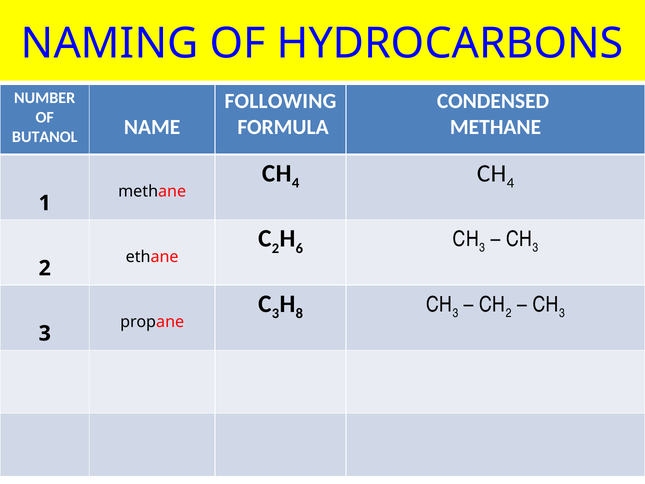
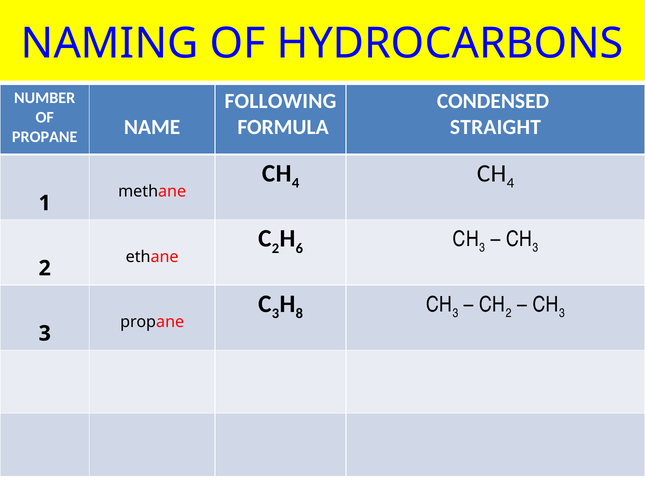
METHANE at (496, 127): METHANE -> STRAIGHT
BUTANOL at (45, 137): BUTANOL -> PROPANE
